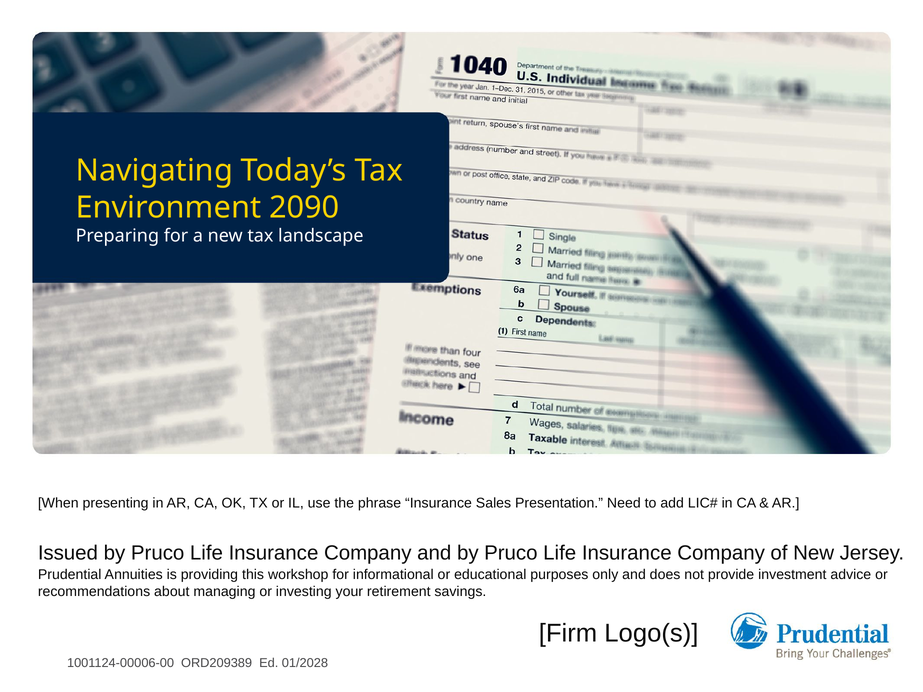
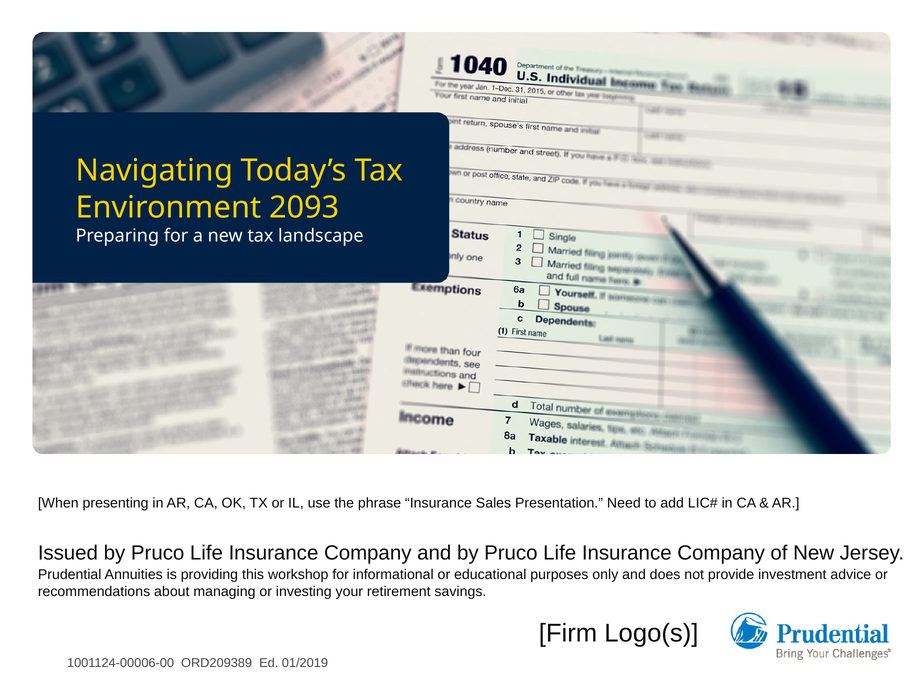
2090: 2090 -> 2093
01/2028: 01/2028 -> 01/2019
